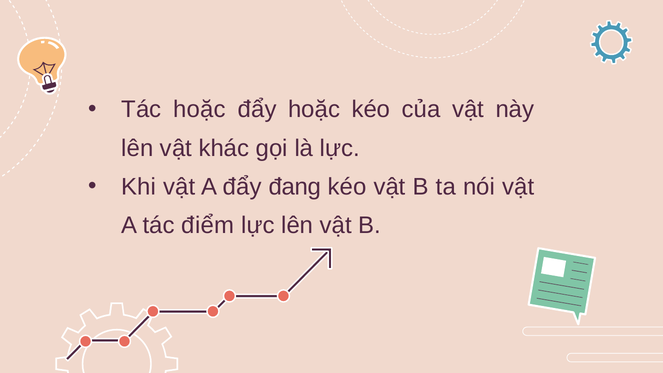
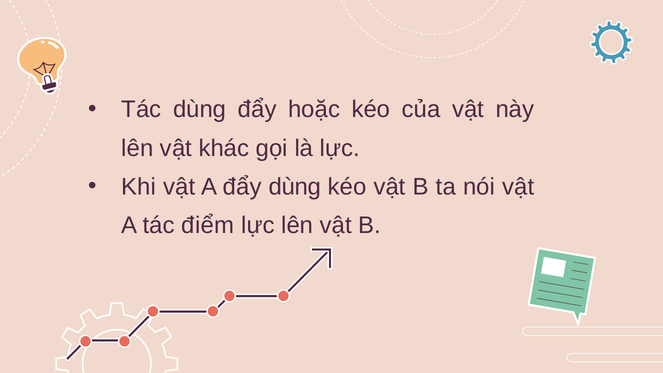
Tác hoặc: hoặc -> dùng
đẩy đang: đang -> dùng
